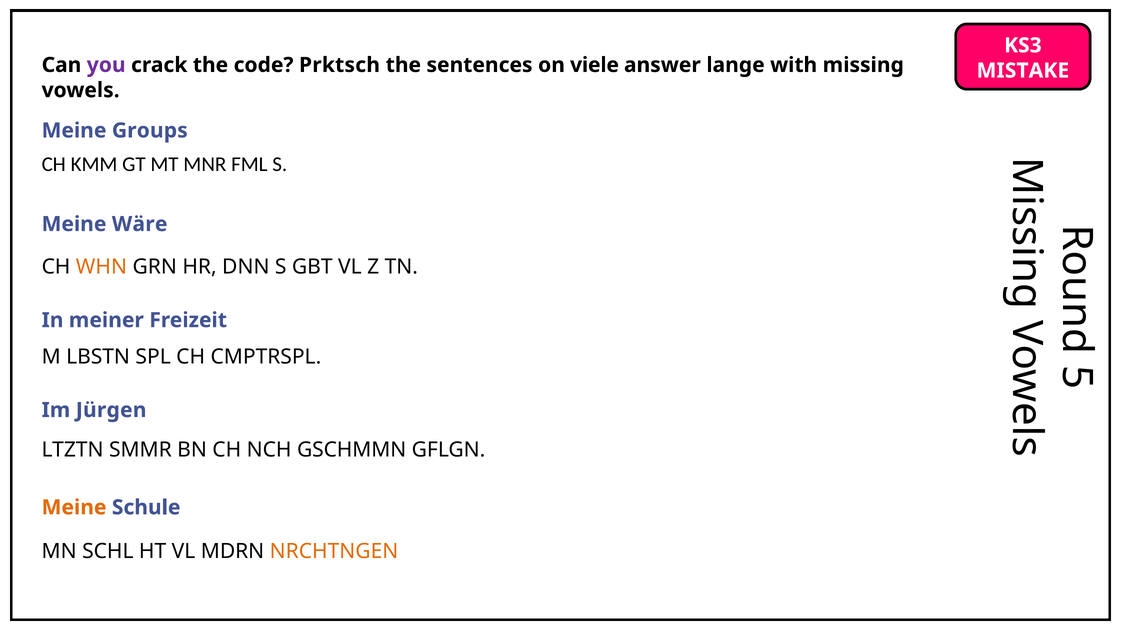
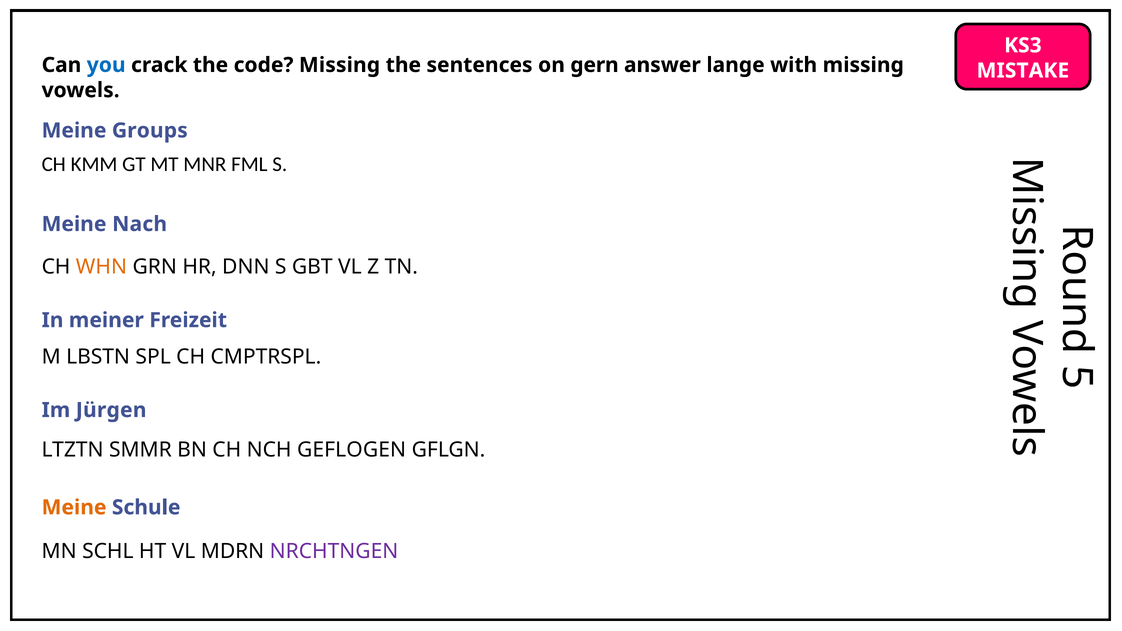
you colour: purple -> blue
code Prktsch: Prktsch -> Missing
viele: viele -> gern
Wäre: Wäre -> Nach
GSCHMMN: GSCHMMN -> GEFLOGEN
NRCHTNGEN colour: orange -> purple
